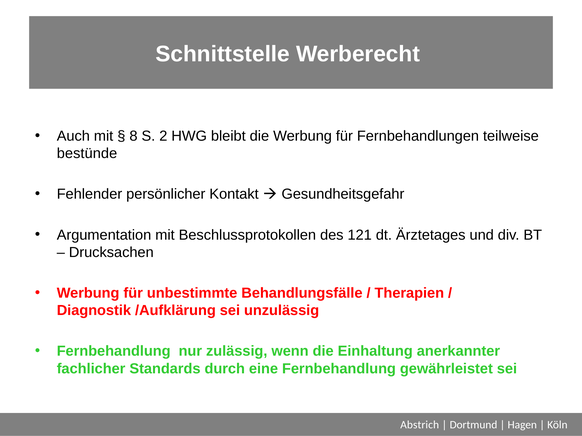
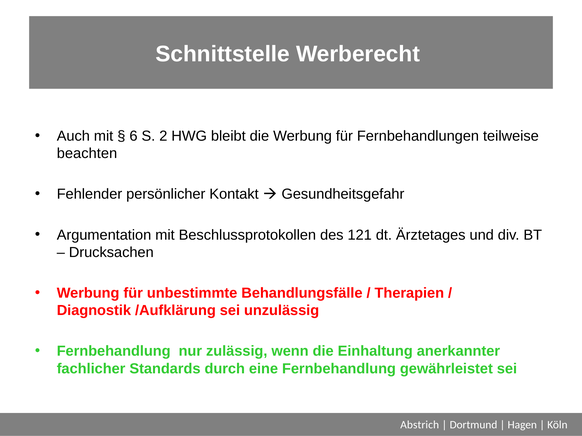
8: 8 -> 6
bestünde: bestünde -> beachten
